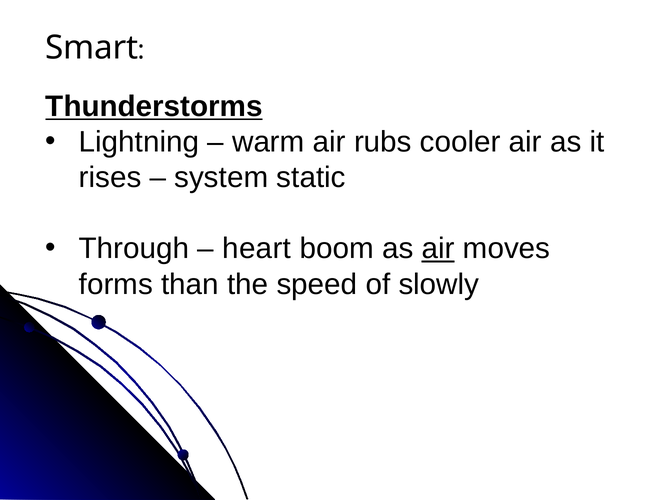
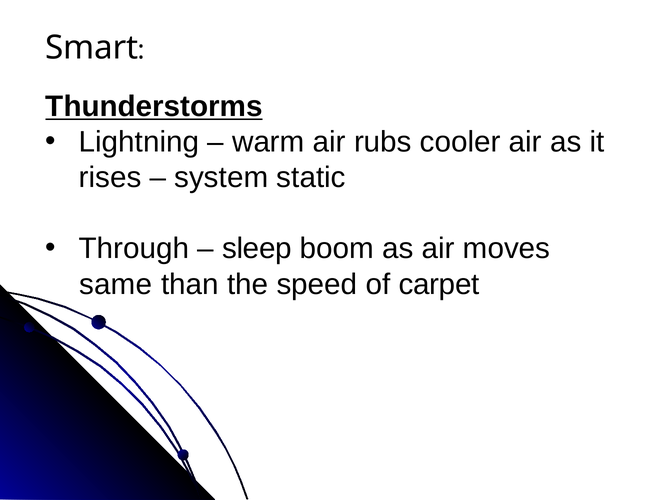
heart: heart -> sleep
air at (438, 249) underline: present -> none
forms: forms -> same
slowly: slowly -> carpet
